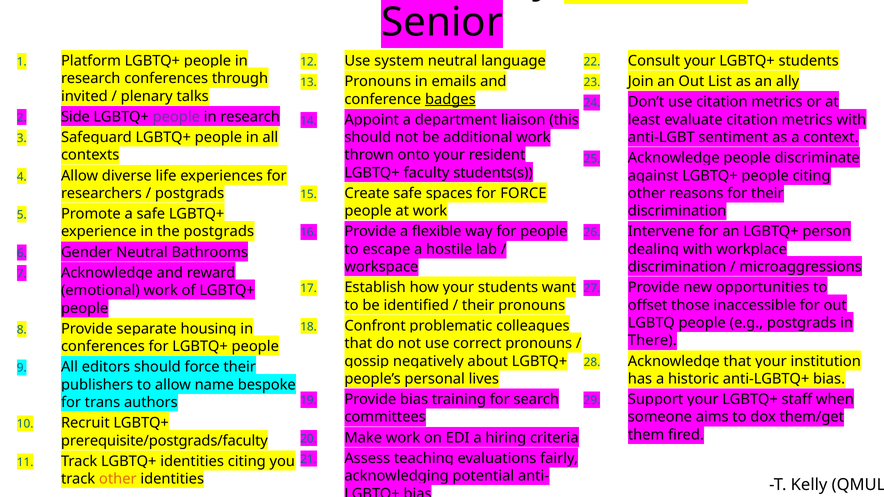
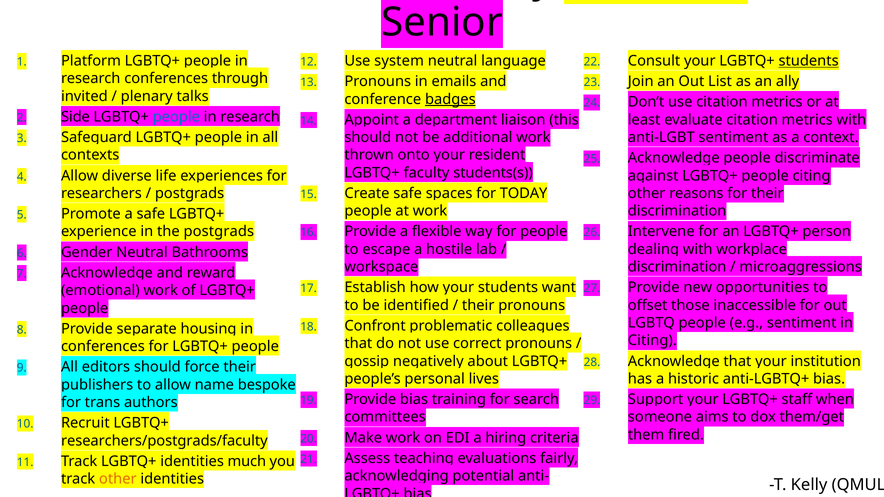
students at (809, 61) underline: none -> present
people at (176, 117) colour: purple -> blue
for FORCE: FORCE -> TODAY
e.g postgrads: postgrads -> sentiment
There at (652, 341): There -> Citing
prerequisite/postgrads/faculty: prerequisite/postgrads/faculty -> researchers/postgrads/faculty
citing at (247, 462): citing -> much
